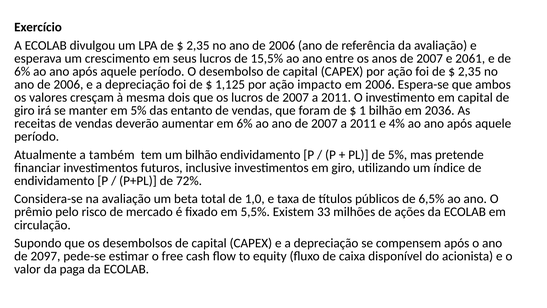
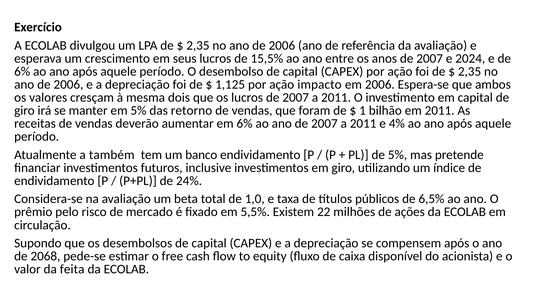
2061: 2061 -> 2024
entanto: entanto -> retorno
em 2036: 2036 -> 2011
um bilhão: bilhão -> banco
72%: 72% -> 24%
33: 33 -> 22
2097: 2097 -> 2068
paga: paga -> feita
